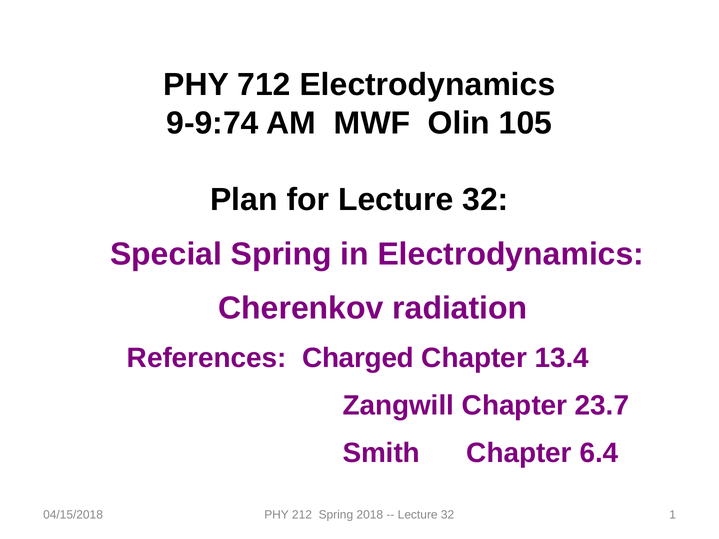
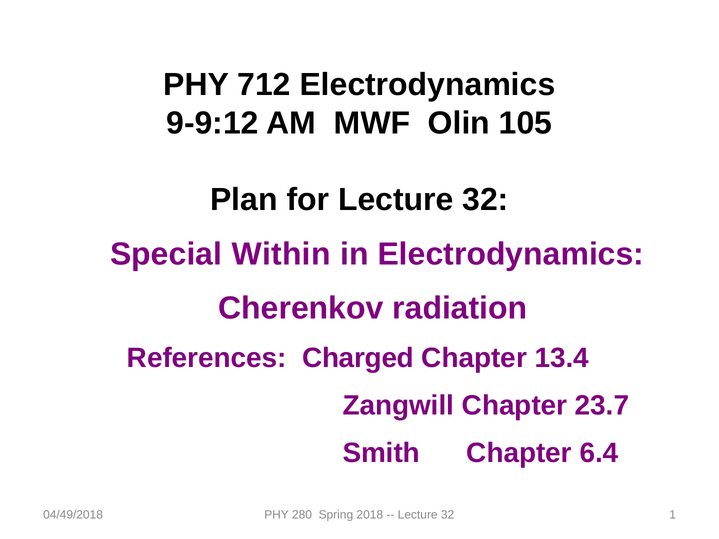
9-9:74: 9-9:74 -> 9-9:12
Special Spring: Spring -> Within
04/15/2018: 04/15/2018 -> 04/49/2018
212: 212 -> 280
